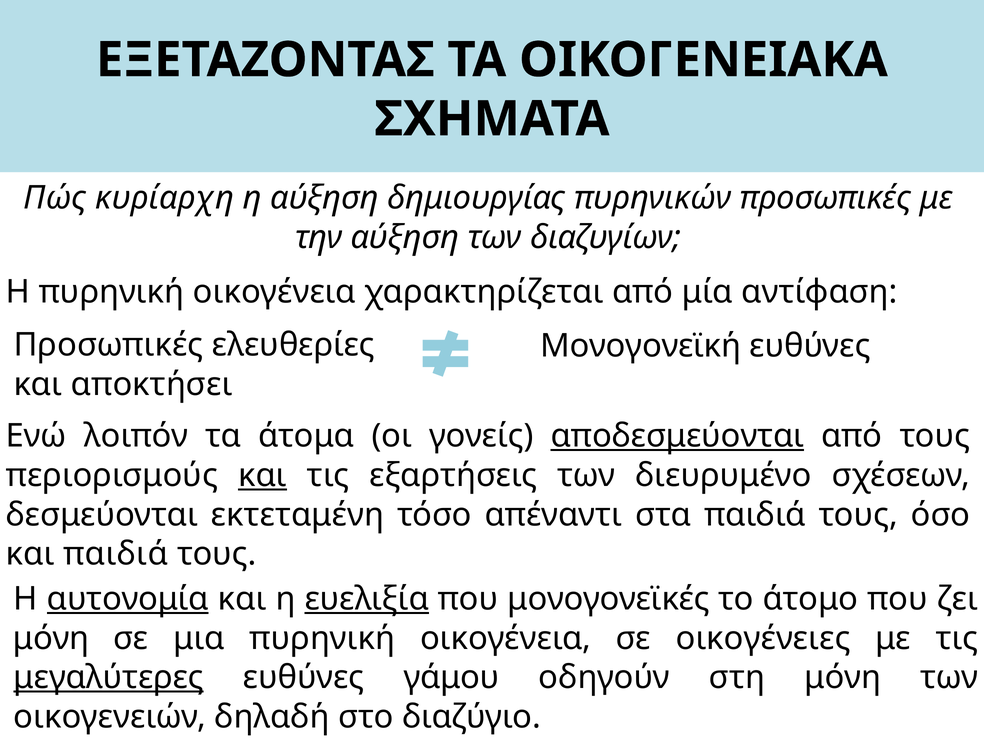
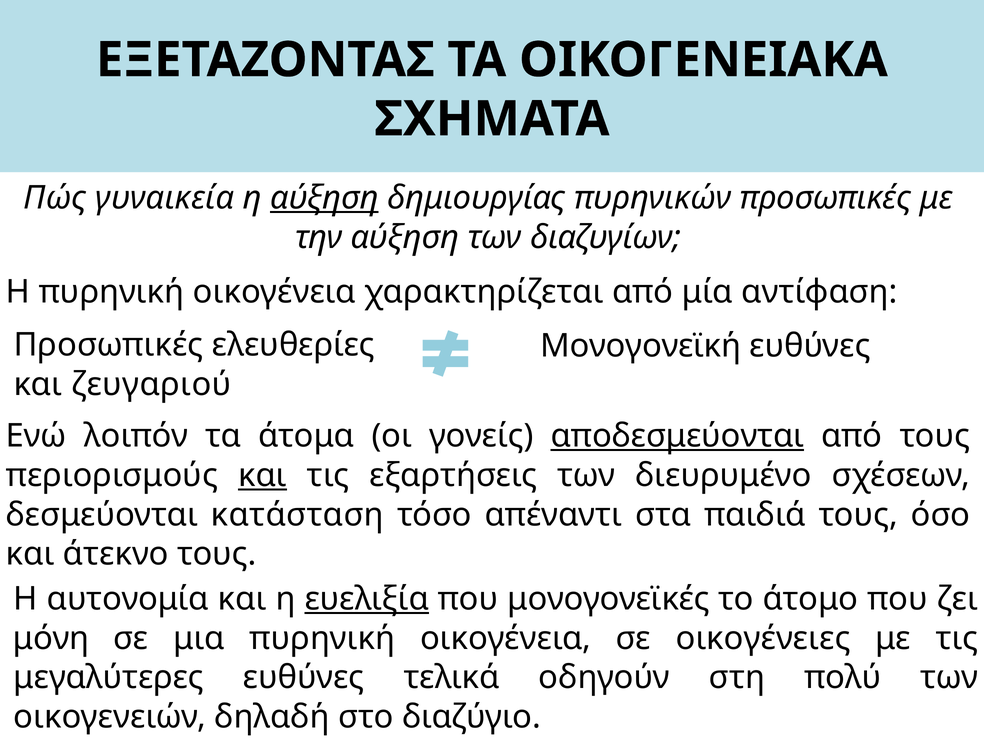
κυρίαρχη: κυρίαρχη -> γυναικεία
αύξηση at (324, 198) underline: none -> present
αποκτήσει: αποκτήσει -> ζευγαριού
εκτεταμένη: εκτεταμένη -> κατάσταση
και παιδιά: παιδιά -> άτεκνο
αυτονομία underline: present -> none
μεγαλύτερες underline: present -> none
γάμου: γάμου -> τελικά
στη μόνη: μόνη -> πολύ
